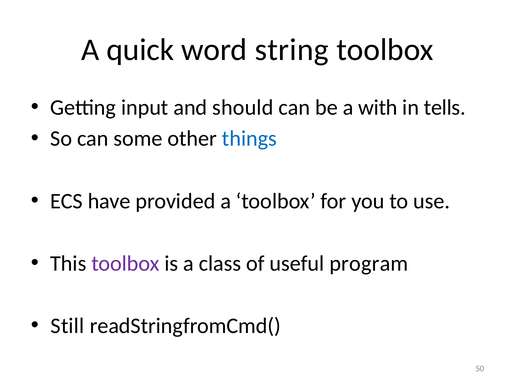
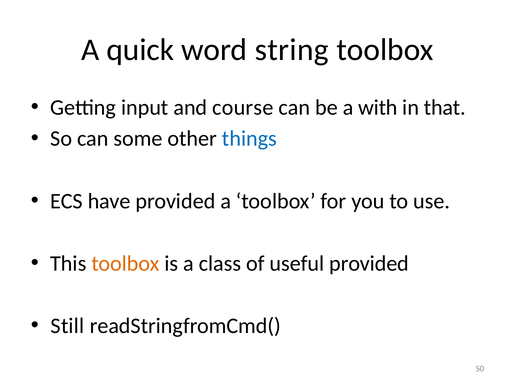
should: should -> course
tells: tells -> that
toolbox at (125, 264) colour: purple -> orange
useful program: program -> provided
